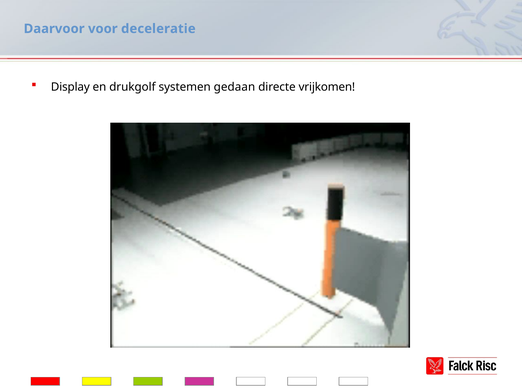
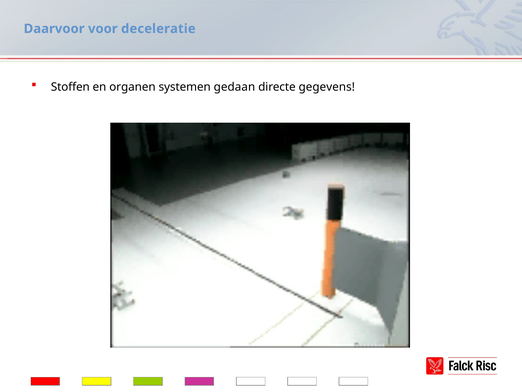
Display: Display -> Stoffen
drukgolf: drukgolf -> organen
vrijkomen: vrijkomen -> gegevens
